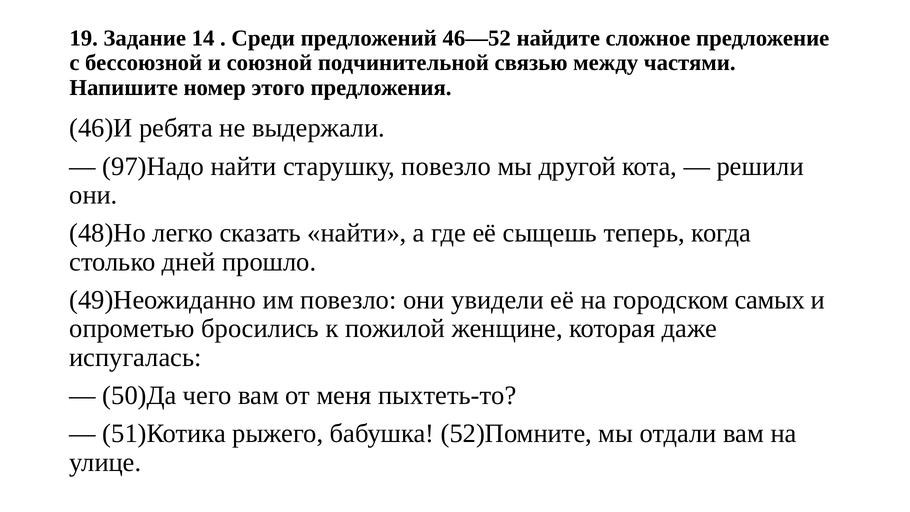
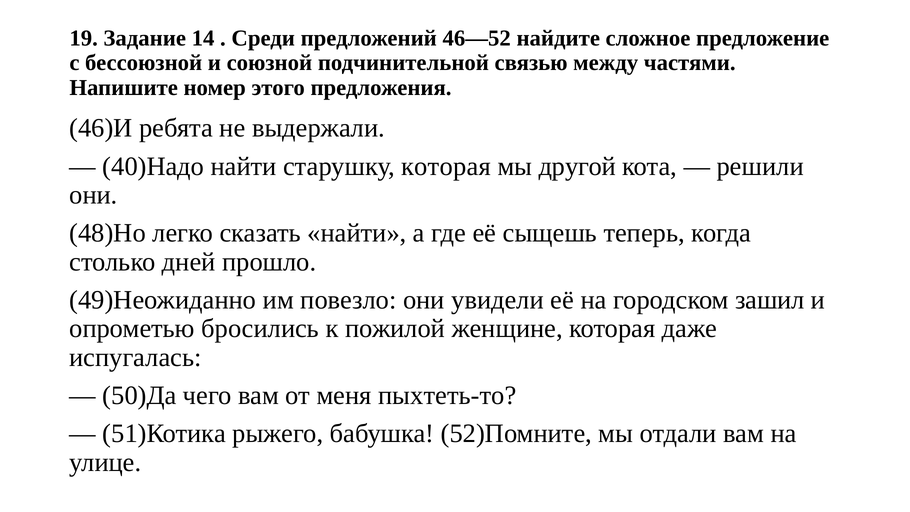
97)Надо: 97)Надо -> 40)Надо
старушку повезло: повезло -> которая
самых: самых -> зашил
